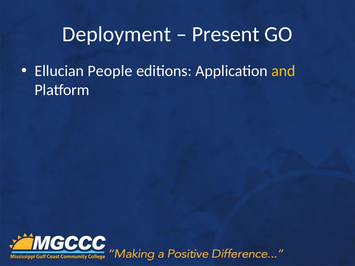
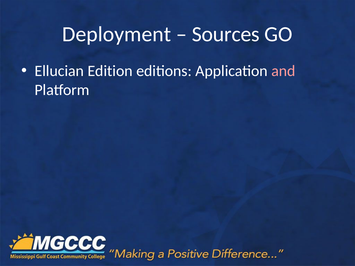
Present: Present -> Sources
People: People -> Edition
and colour: yellow -> pink
